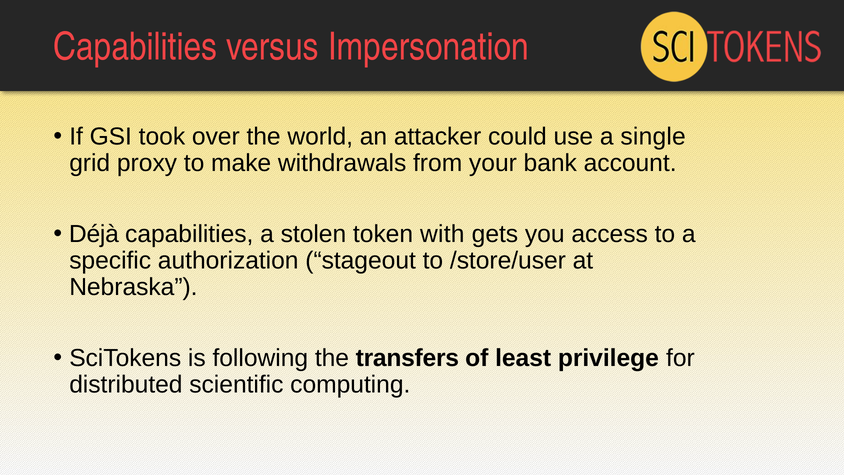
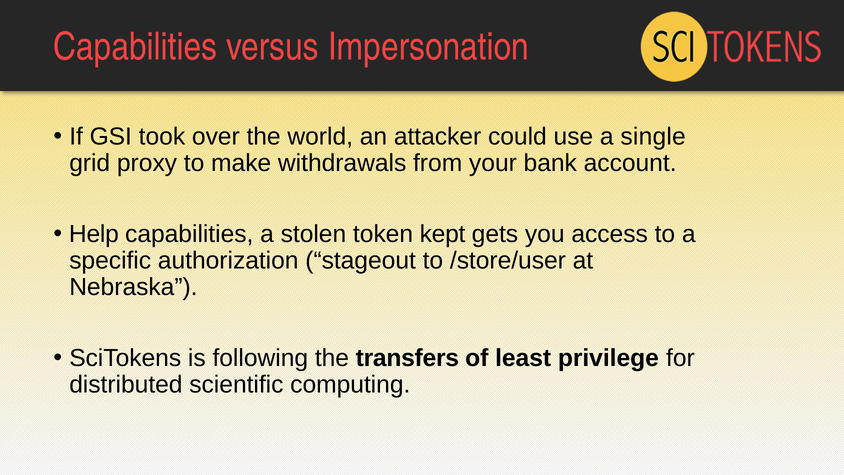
Déjà: Déjà -> Help
with: with -> kept
